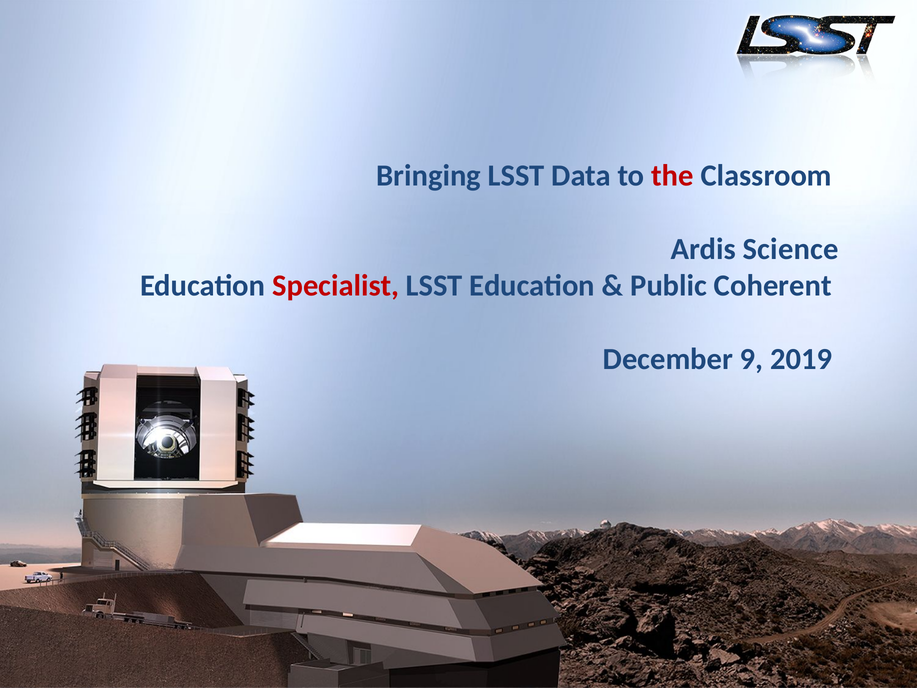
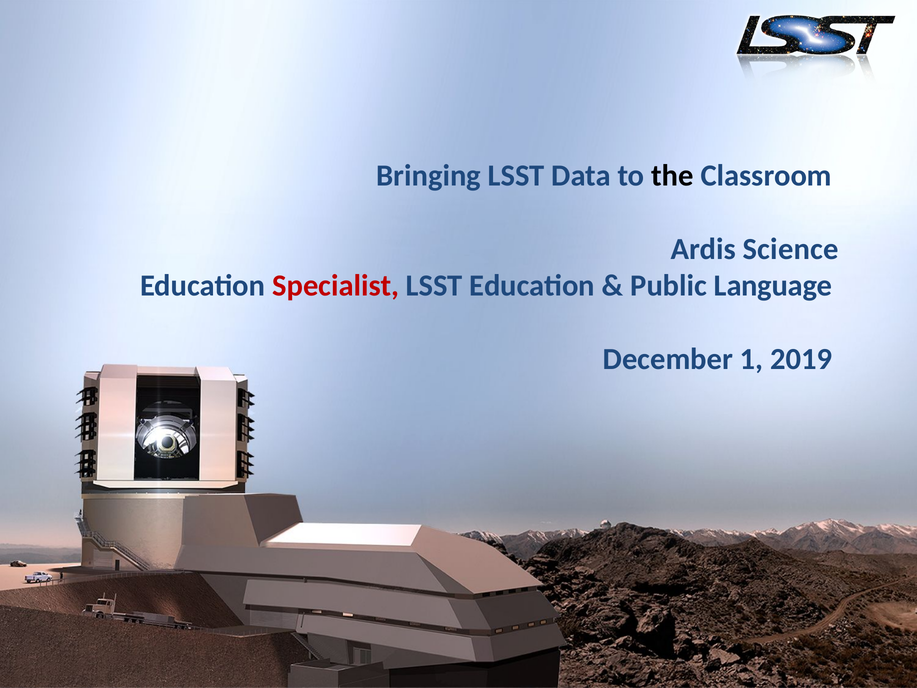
the colour: red -> black
Coherent: Coherent -> Language
December 9: 9 -> 1
